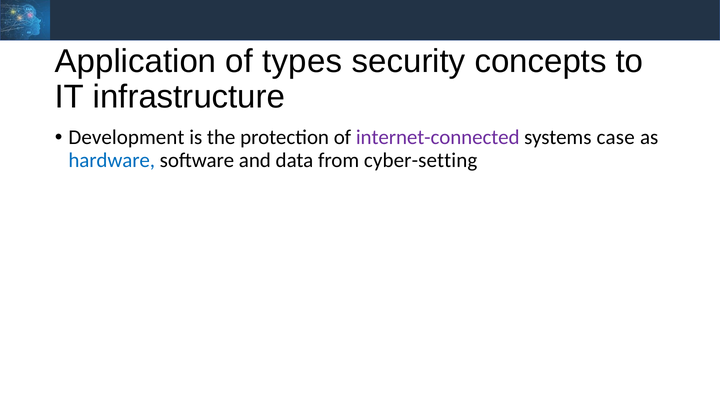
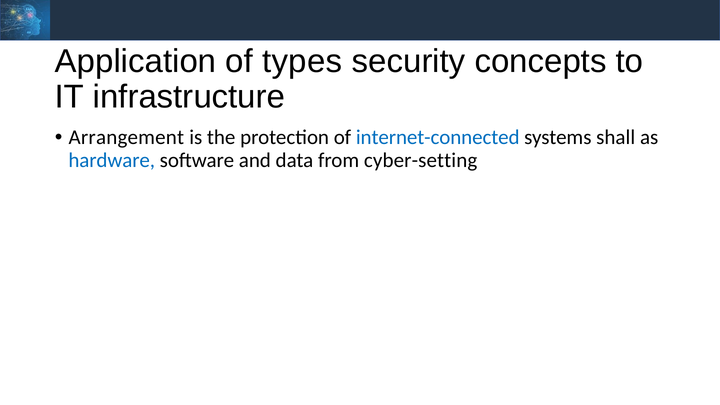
Development: Development -> Arrangement
internet-connected colour: purple -> blue
case: case -> shall
